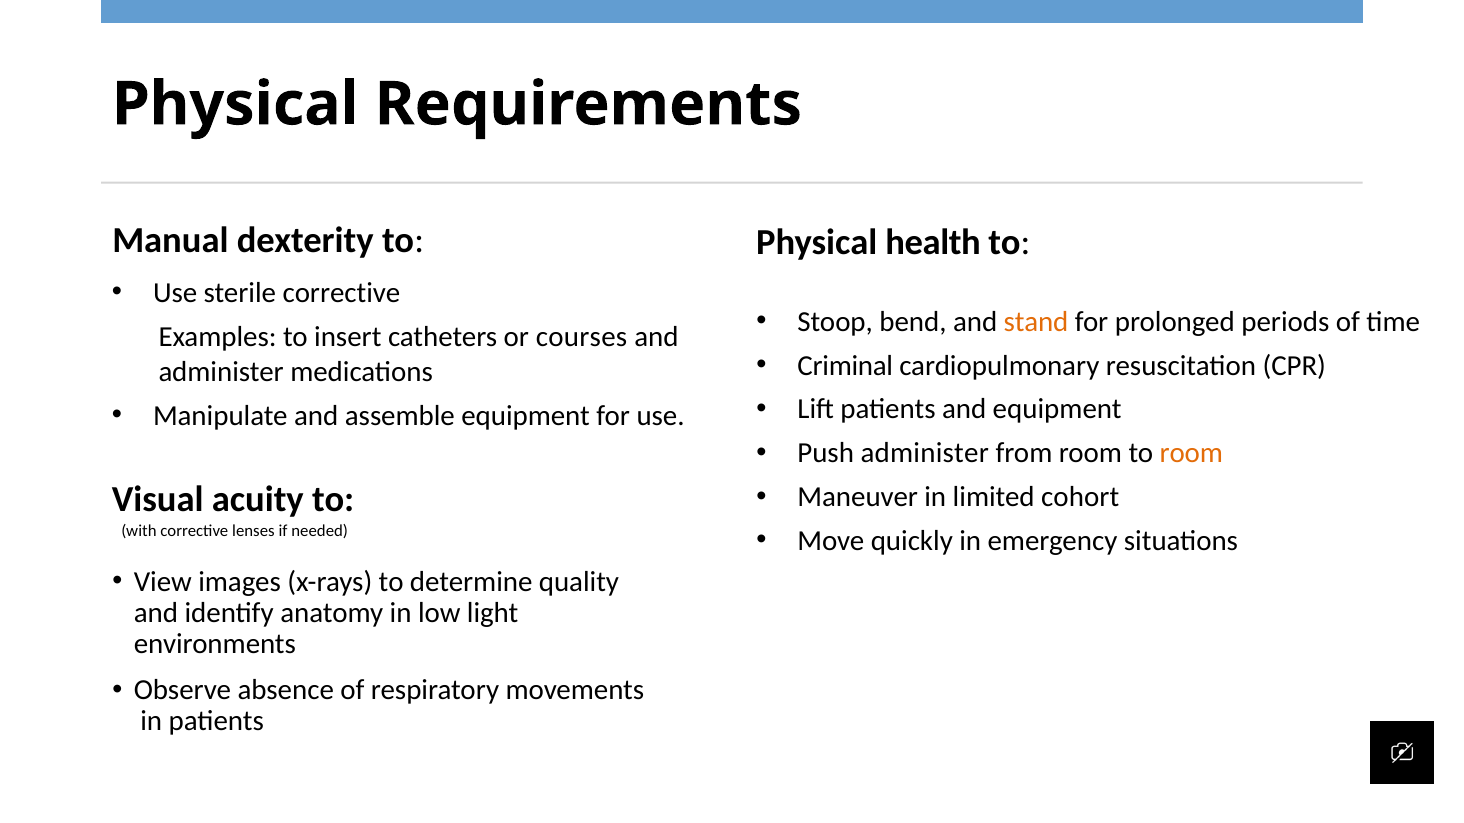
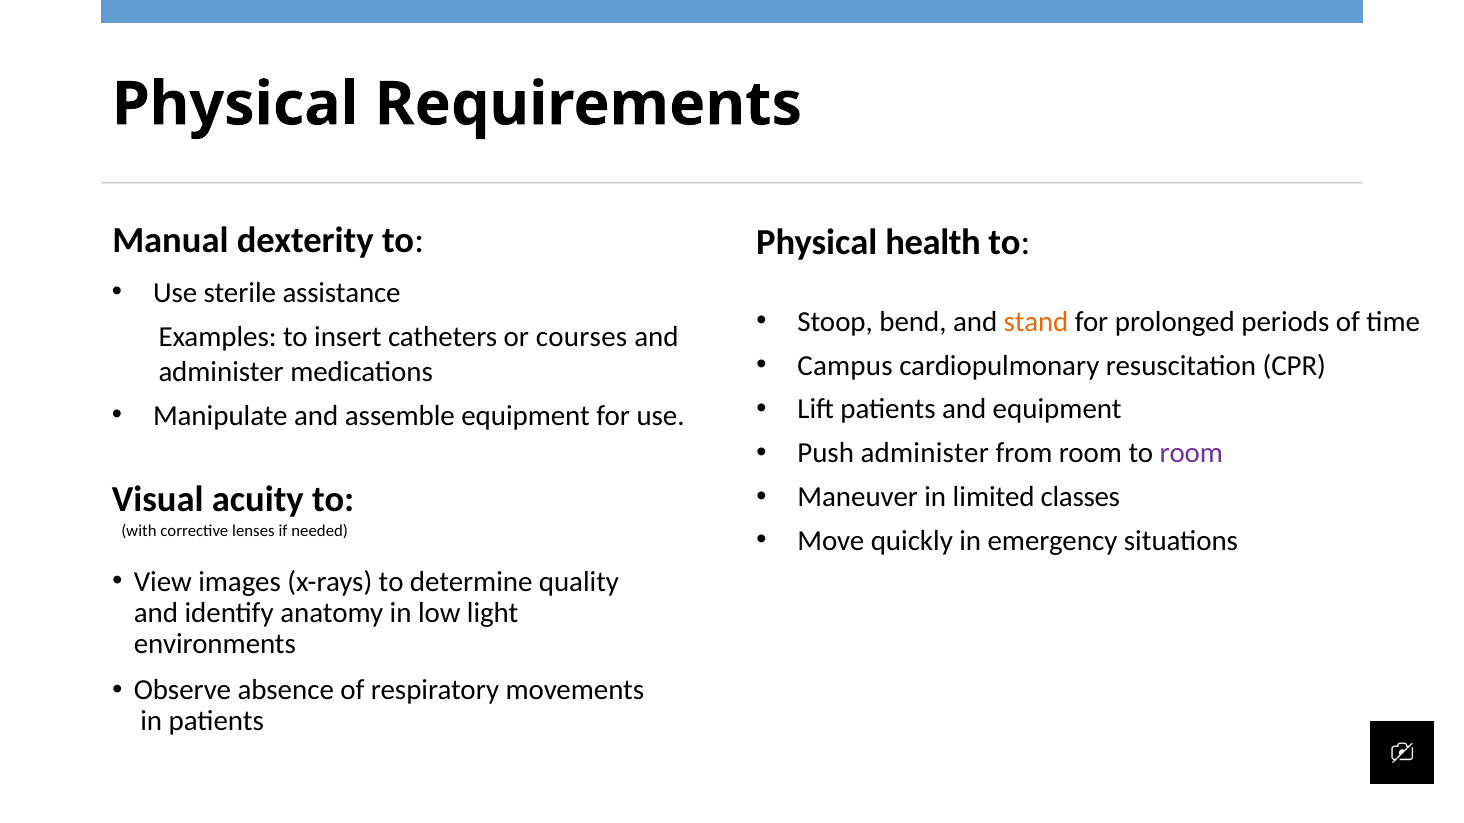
sterile corrective: corrective -> assistance
Criminal: Criminal -> Campus
room at (1191, 454) colour: orange -> purple
cohort: cohort -> classes
